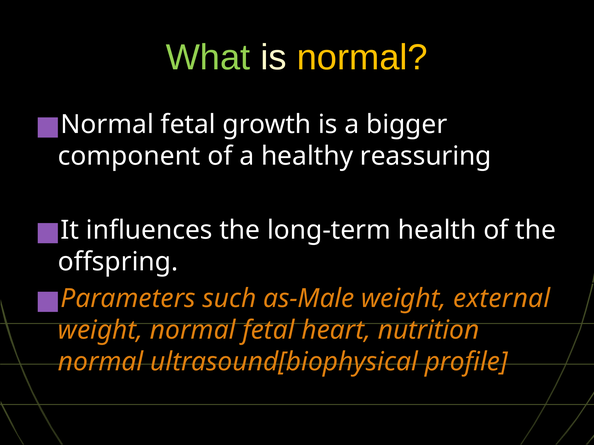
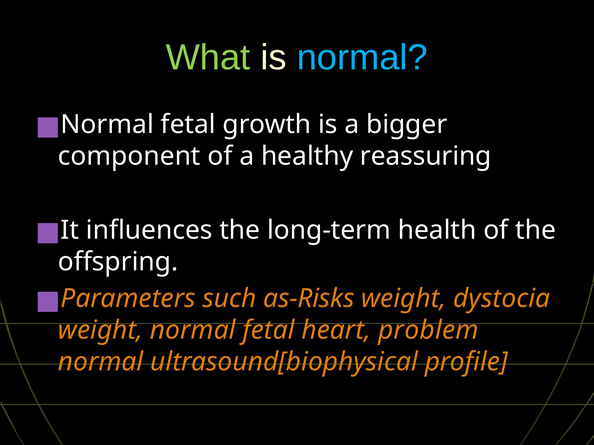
normal at (362, 58) colour: yellow -> light blue
as-Male: as-Male -> as-Risks
external: external -> dystocia
nutrition: nutrition -> problem
